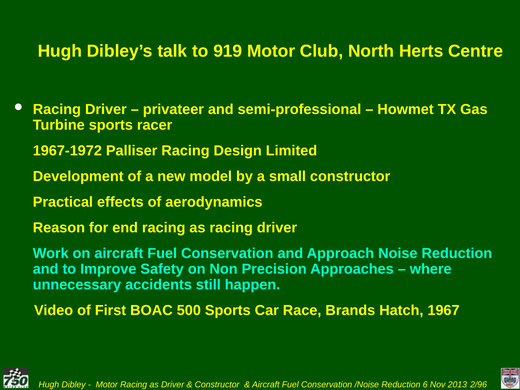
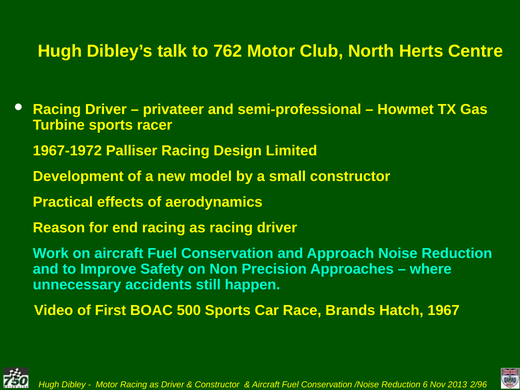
919: 919 -> 762
